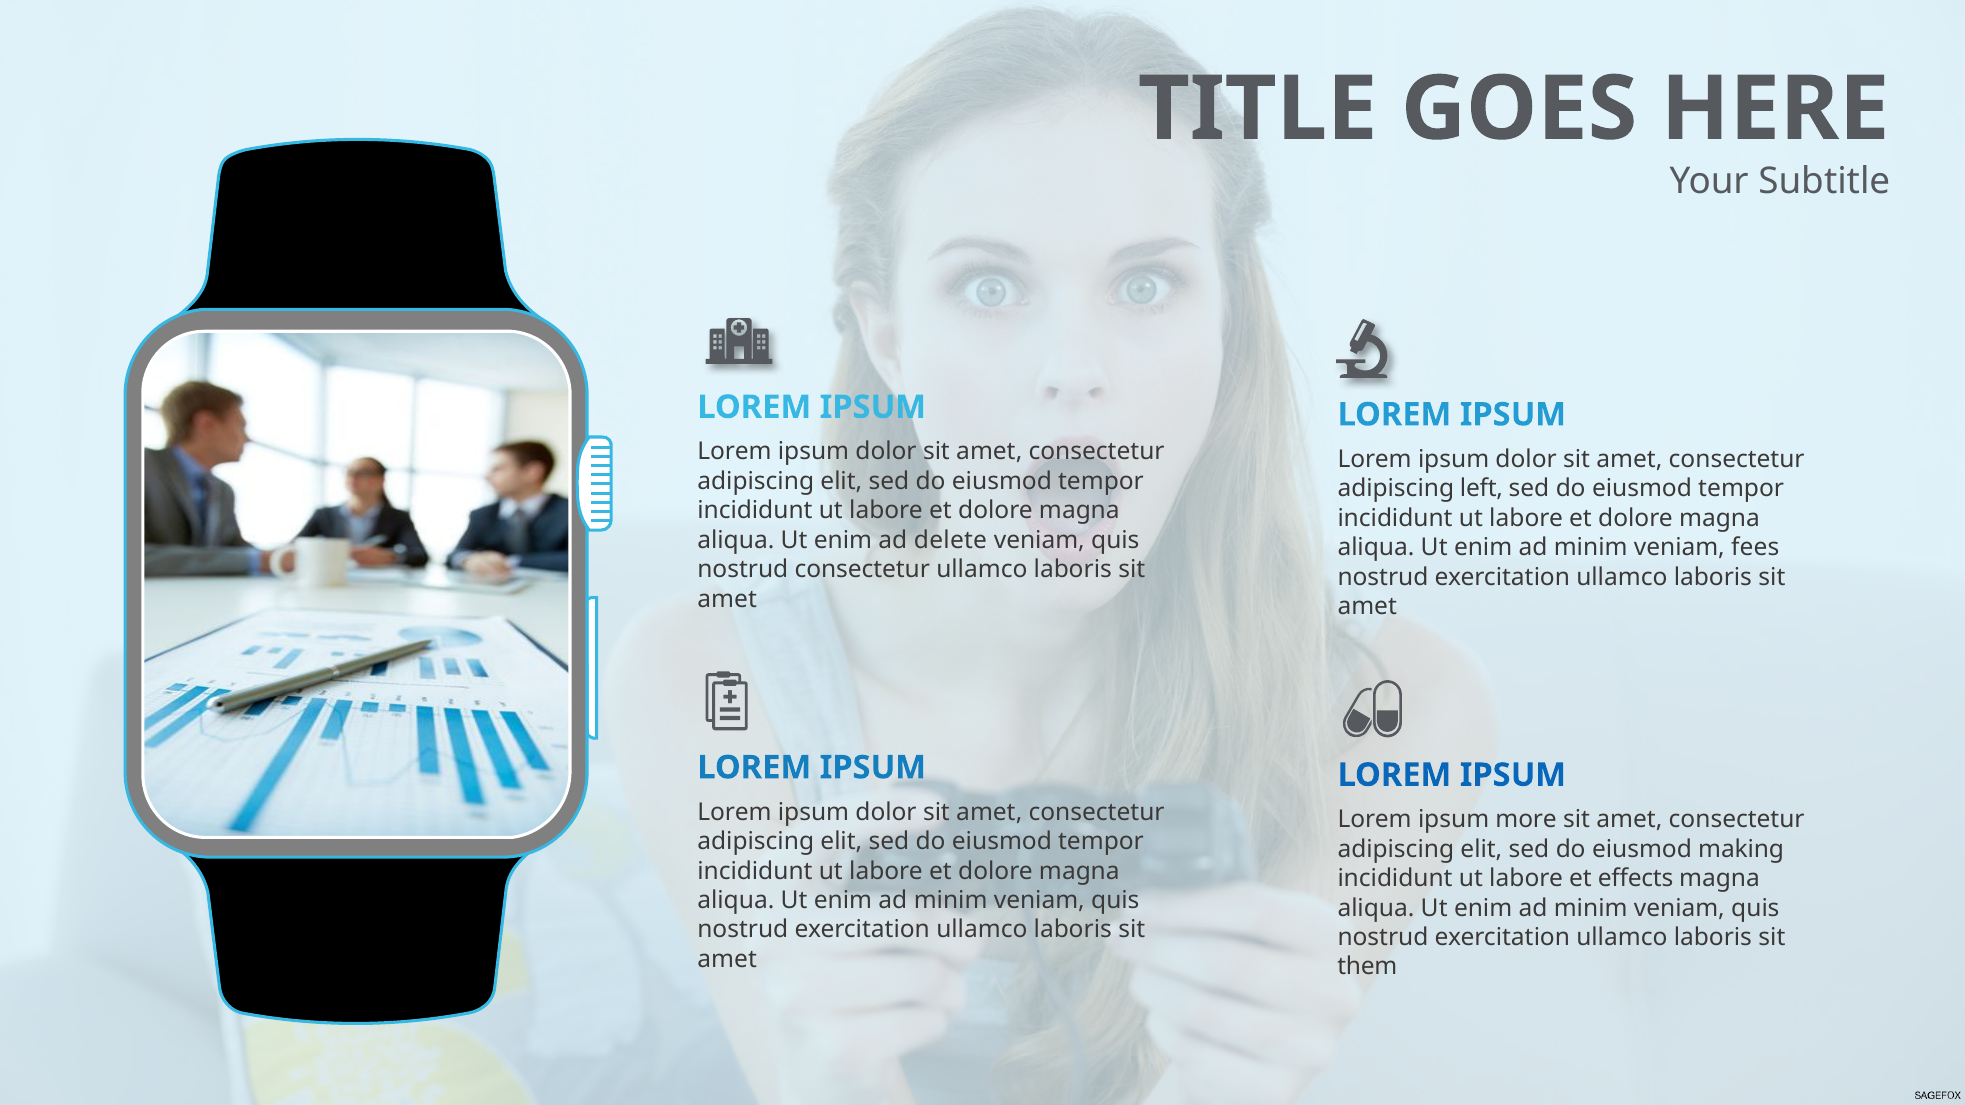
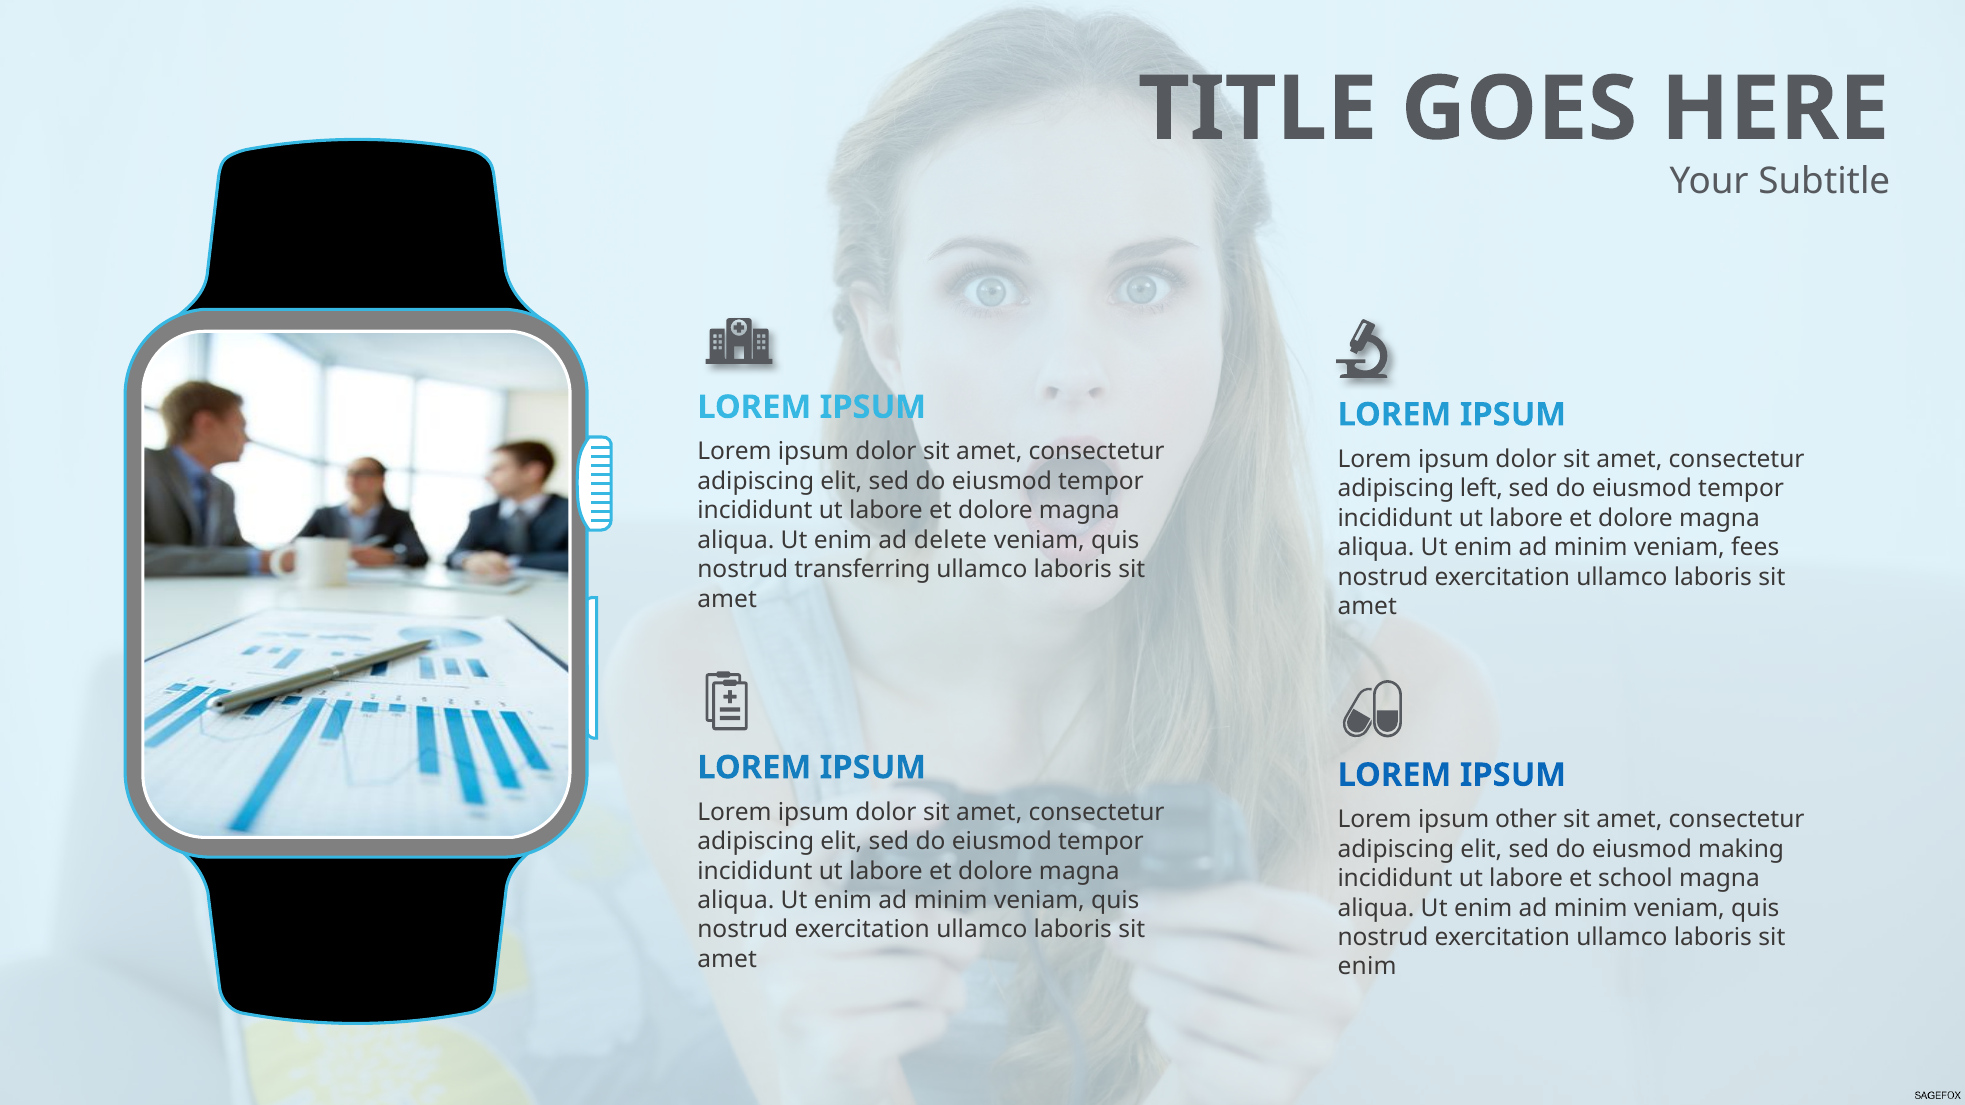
nostrud consectetur: consectetur -> transferring
more: more -> other
effects: effects -> school
them at (1367, 967): them -> enim
